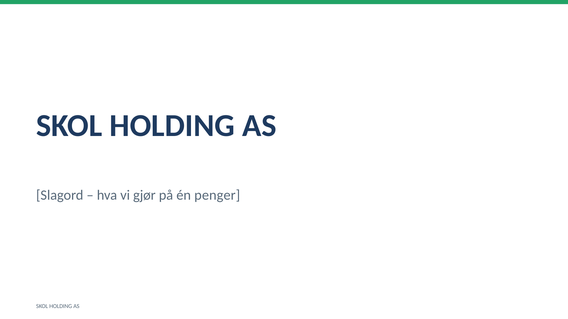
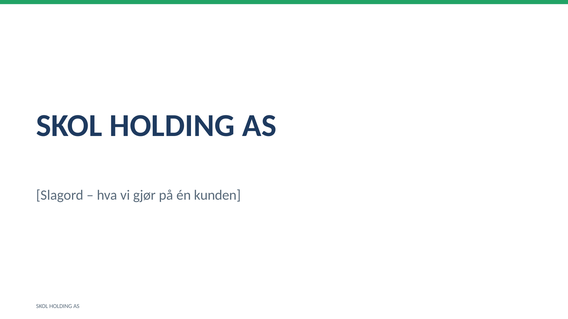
penger: penger -> kunden
